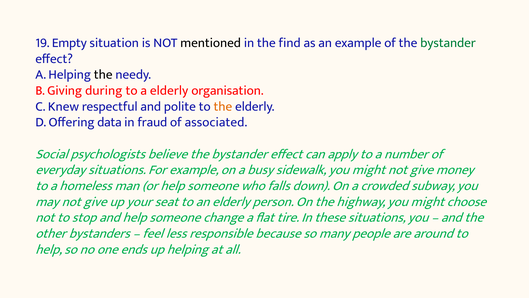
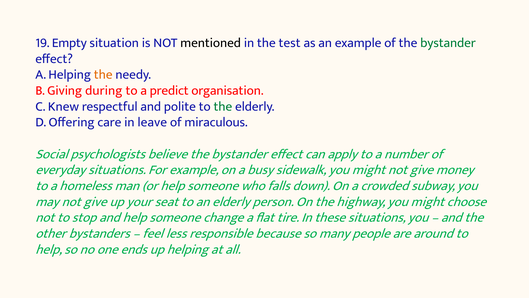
find: find -> test
the at (103, 74) colour: black -> orange
a elderly: elderly -> predict
the at (223, 106) colour: orange -> green
data: data -> care
fraud: fraud -> leave
associated: associated -> miraculous
